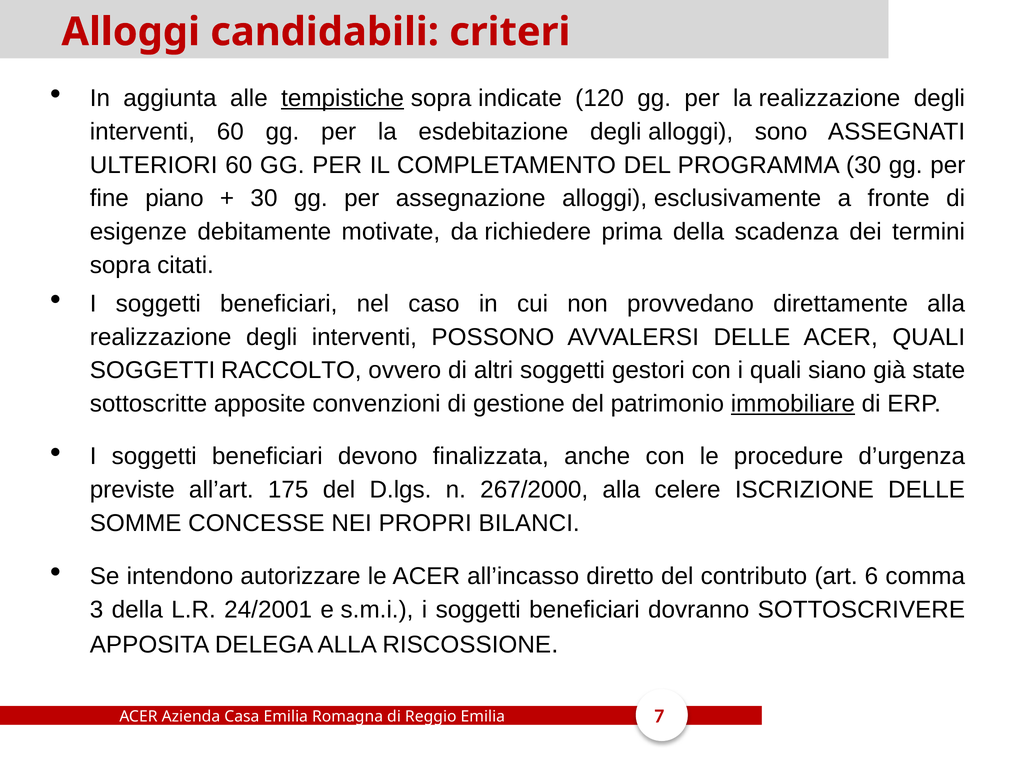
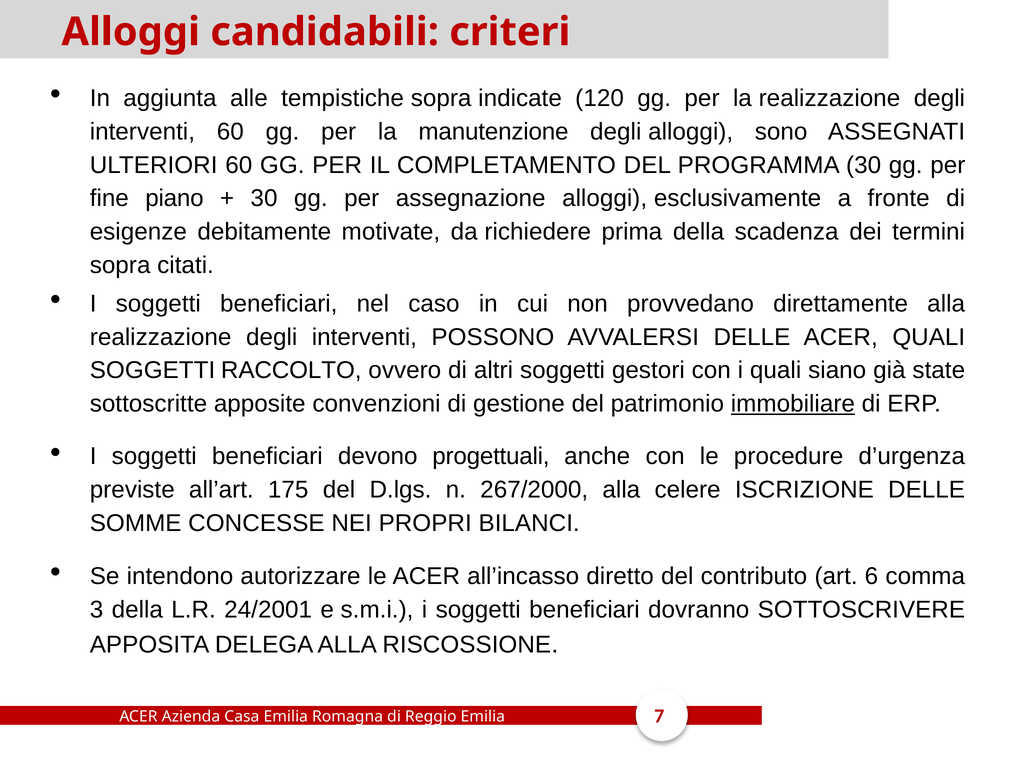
tempistiche underline: present -> none
esdebitazione: esdebitazione -> manutenzione
finalizzata: finalizzata -> progettuali
